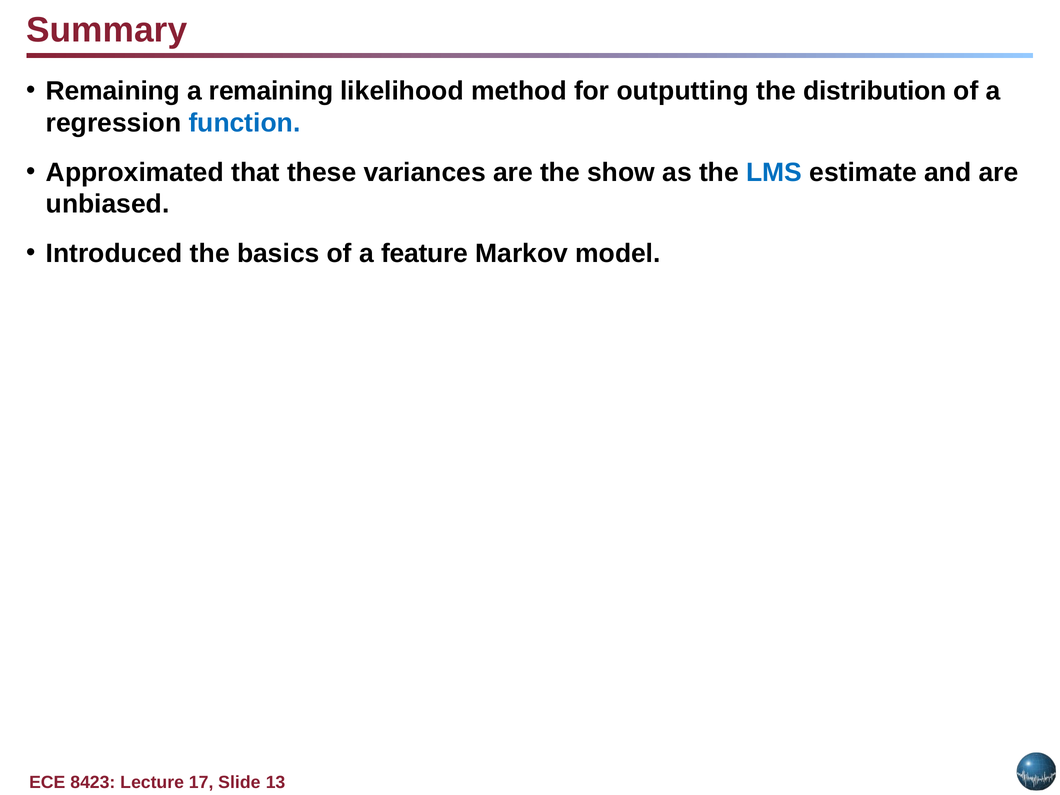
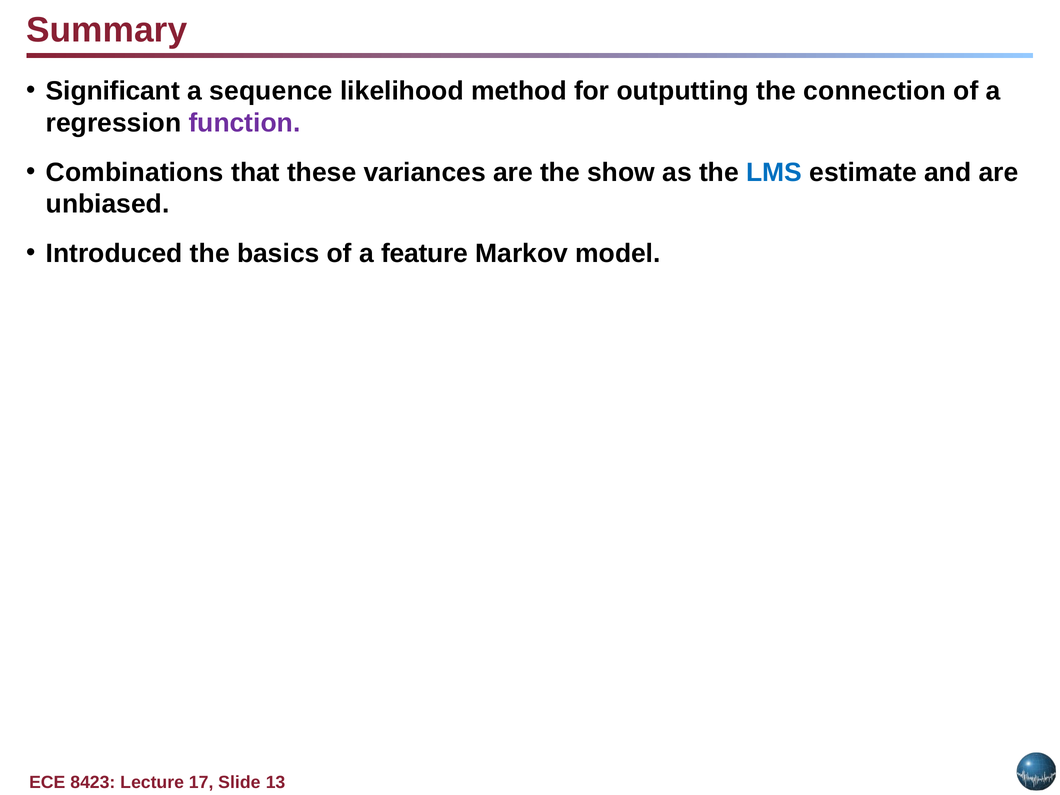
Remaining at (113, 91): Remaining -> Significant
a remaining: remaining -> sequence
distribution: distribution -> connection
function colour: blue -> purple
Approximated: Approximated -> Combinations
